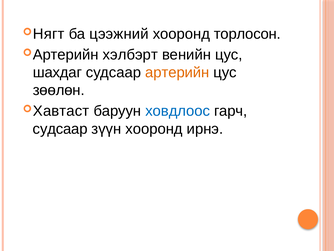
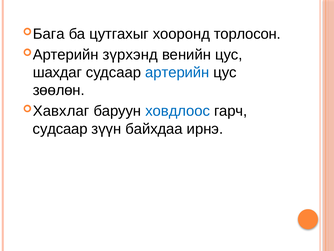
Нягт: Нягт -> Бага
цээжний: цээжний -> цутгахыг
хэлбэрт: хэлбэрт -> зүрхэнд
артерийн at (177, 72) colour: orange -> blue
Хавтаст: Хавтаст -> Хавхлаг
зүүн хооронд: хооронд -> байхдаа
